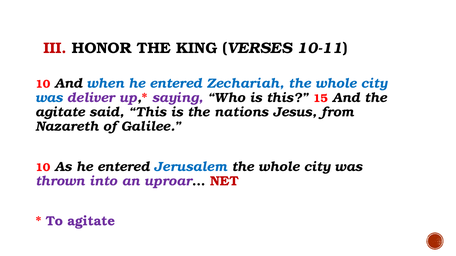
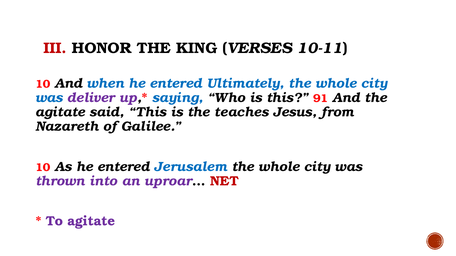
Zechariah: Zechariah -> Ultimately
saying colour: purple -> blue
15: 15 -> 91
nations: nations -> teaches
